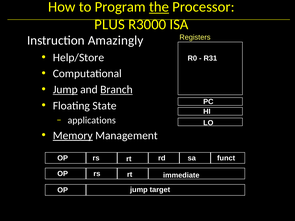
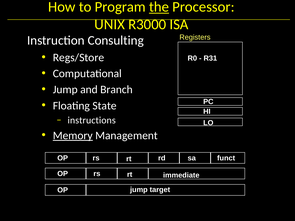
PLUS: PLUS -> UNIX
Amazingly: Amazingly -> Consulting
Help/Store: Help/Store -> Regs/Store
Jump at (65, 90) underline: present -> none
Branch underline: present -> none
applications: applications -> instructions
